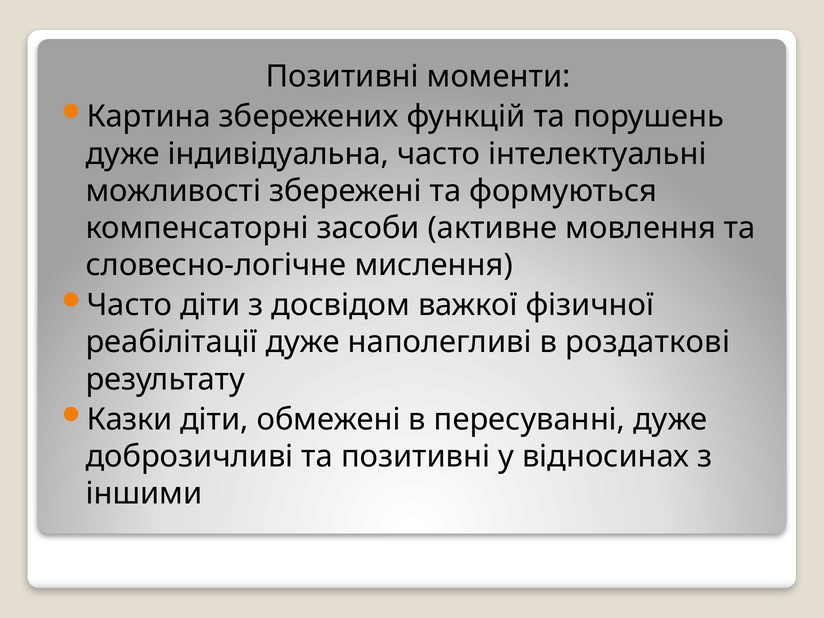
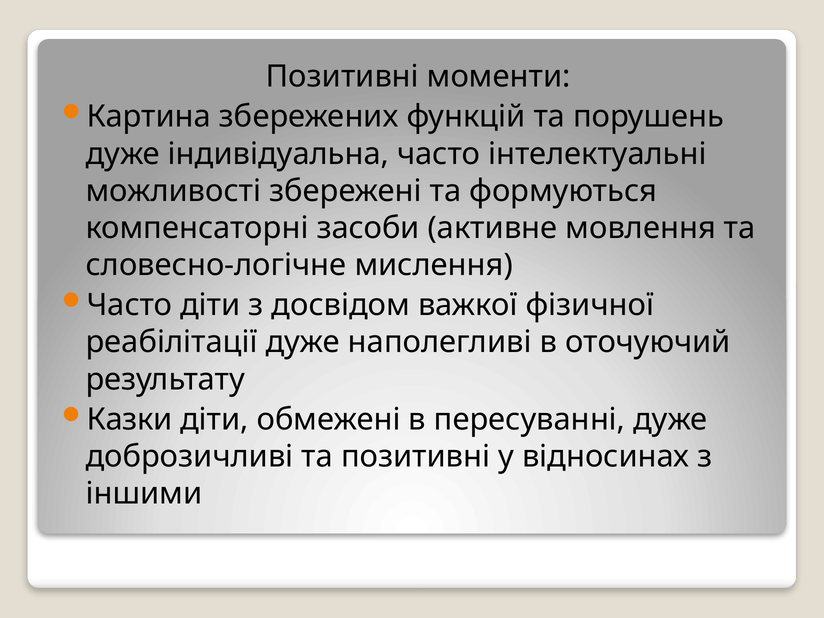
роздаткові: роздаткові -> оточуючий
